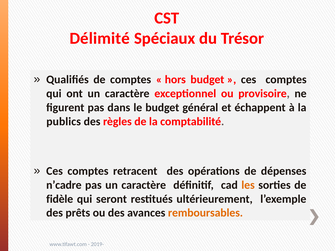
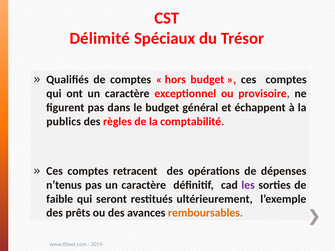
n’cadre: n’cadre -> n’tenus
les colour: orange -> purple
fidèle: fidèle -> faible
